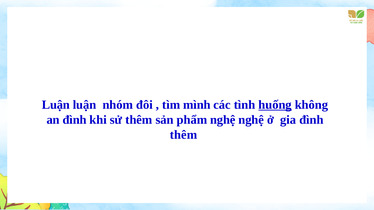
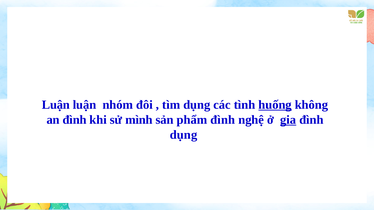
tìm mình: mình -> dụng
sử thêm: thêm -> mình
phẩm nghệ: nghệ -> đình
gia underline: none -> present
thêm at (184, 135): thêm -> dụng
